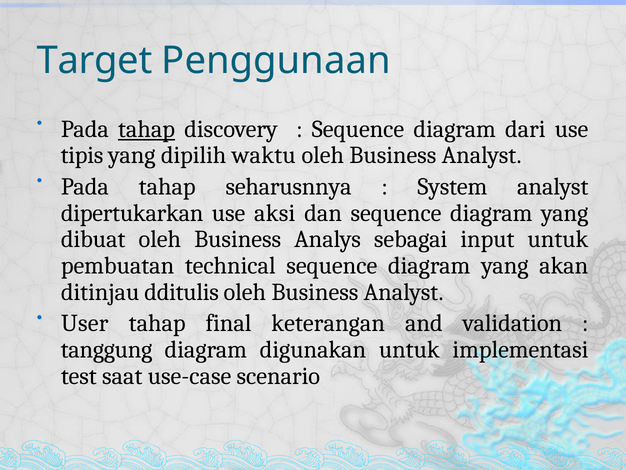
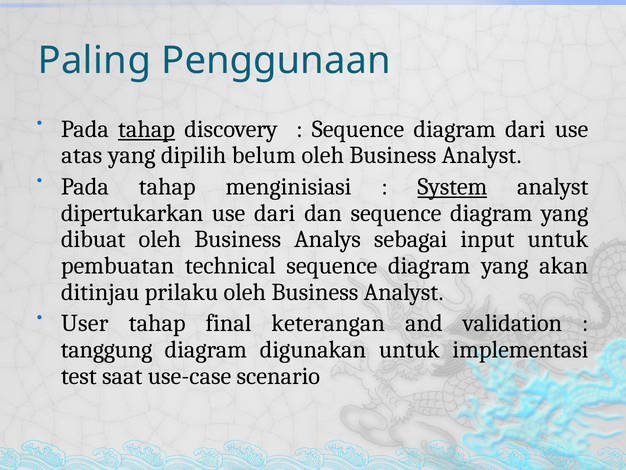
Target: Target -> Paling
tipis: tipis -> atas
waktu: waktu -> belum
seharusnnya: seharusnnya -> menginisiasi
System underline: none -> present
use aksi: aksi -> dari
dditulis: dditulis -> prilaku
